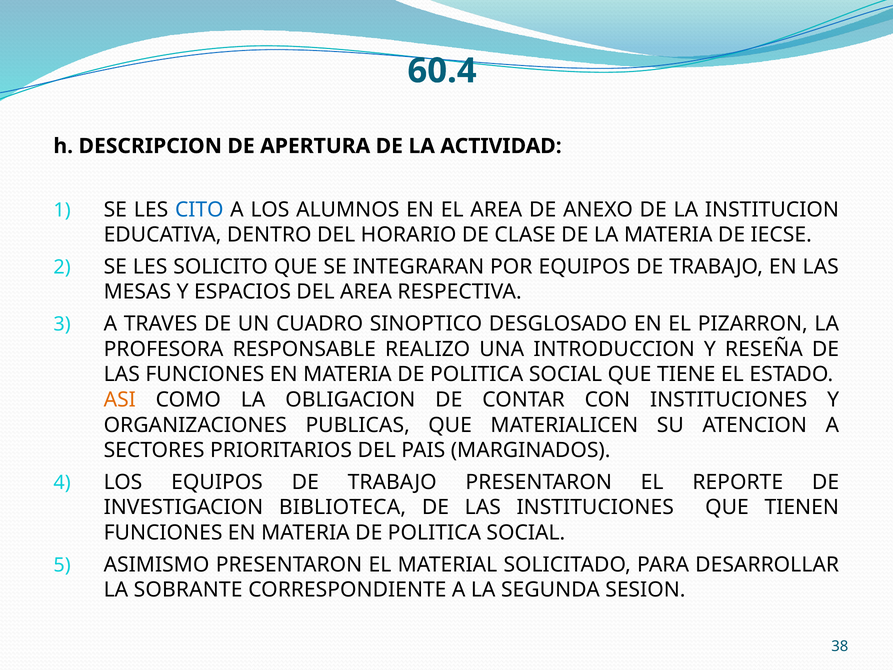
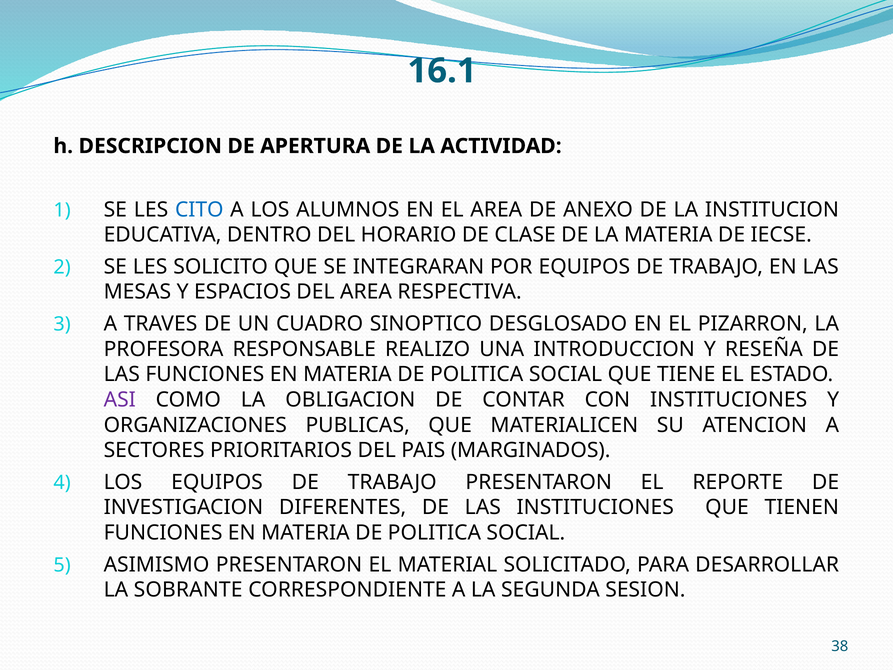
60.4: 60.4 -> 16.1
ASI colour: orange -> purple
BIBLIOTECA: BIBLIOTECA -> DIFERENTES
